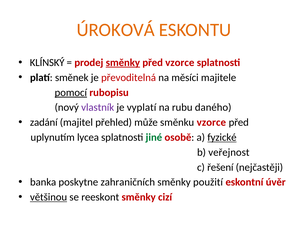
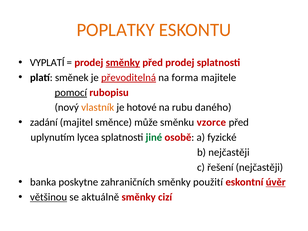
ÚROKOVÁ: ÚROKOVÁ -> POPLATKY
KLÍNSKÝ: KLÍNSKÝ -> VYPLATÍ
před vzorce: vzorce -> prodej
převoditelná underline: none -> present
měsíci: měsíci -> forma
vlastník colour: purple -> orange
vyplatí: vyplatí -> hotové
přehled: přehled -> směnce
fyzické underline: present -> none
b veřejnost: veřejnost -> nejčastěji
úvěr underline: none -> present
reeskont: reeskont -> aktuálně
